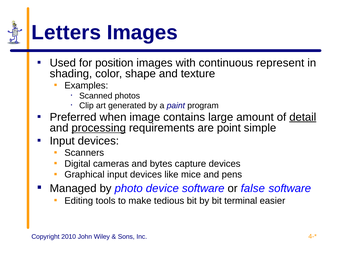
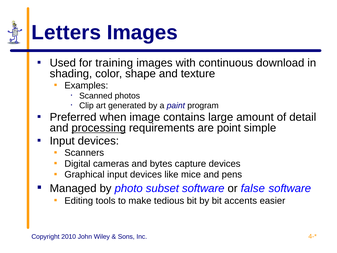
position: position -> training
represent: represent -> download
detail underline: present -> none
device: device -> subset
terminal: terminal -> accents
